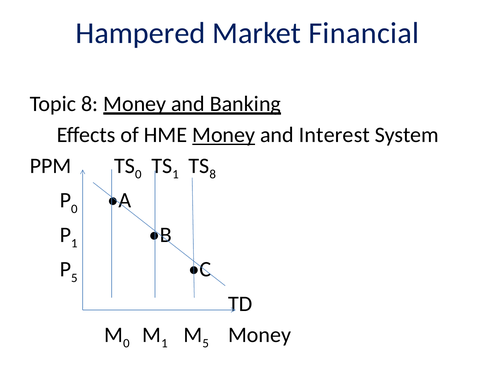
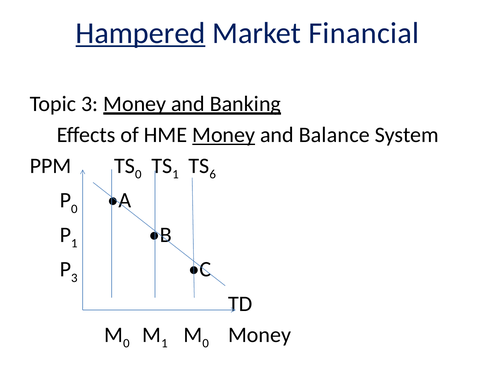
Hampered underline: none -> present
Topic 8: 8 -> 3
Interest: Interest -> Balance
8 at (213, 174): 8 -> 6
5 at (74, 278): 5 -> 3
5 at (206, 343): 5 -> 0
